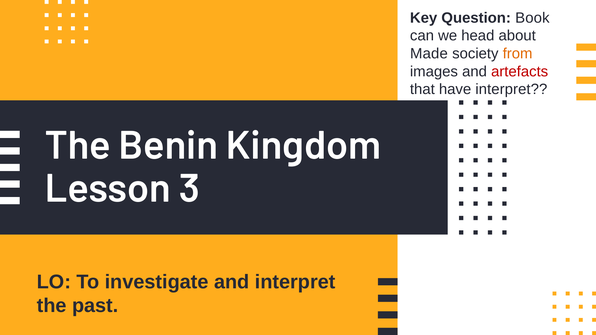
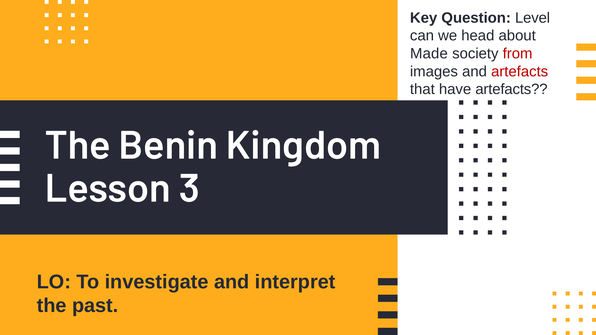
Book: Book -> Level
from colour: orange -> red
have interpret: interpret -> artefacts
